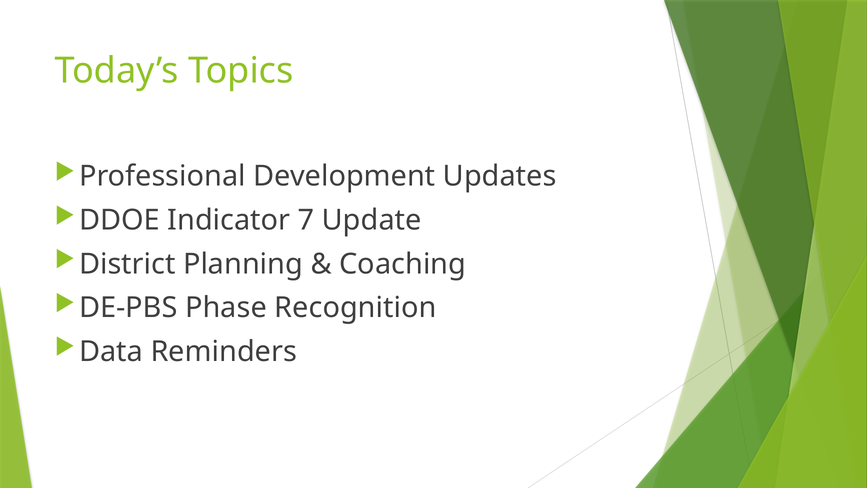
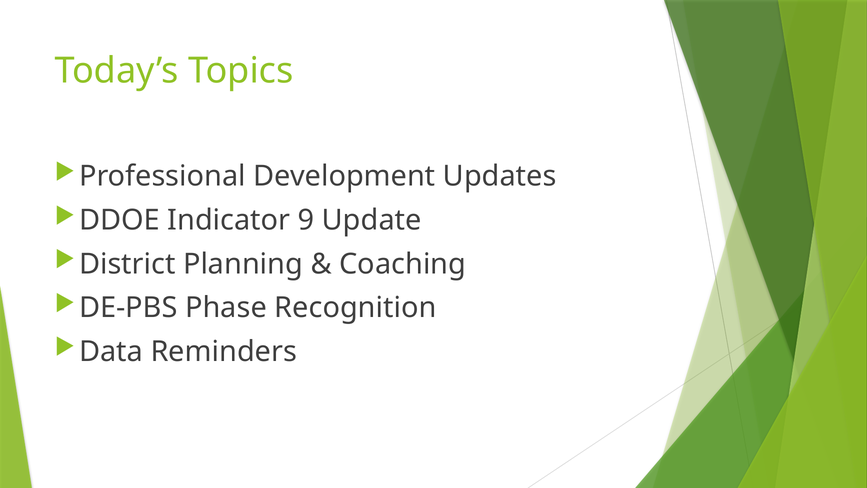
7: 7 -> 9
